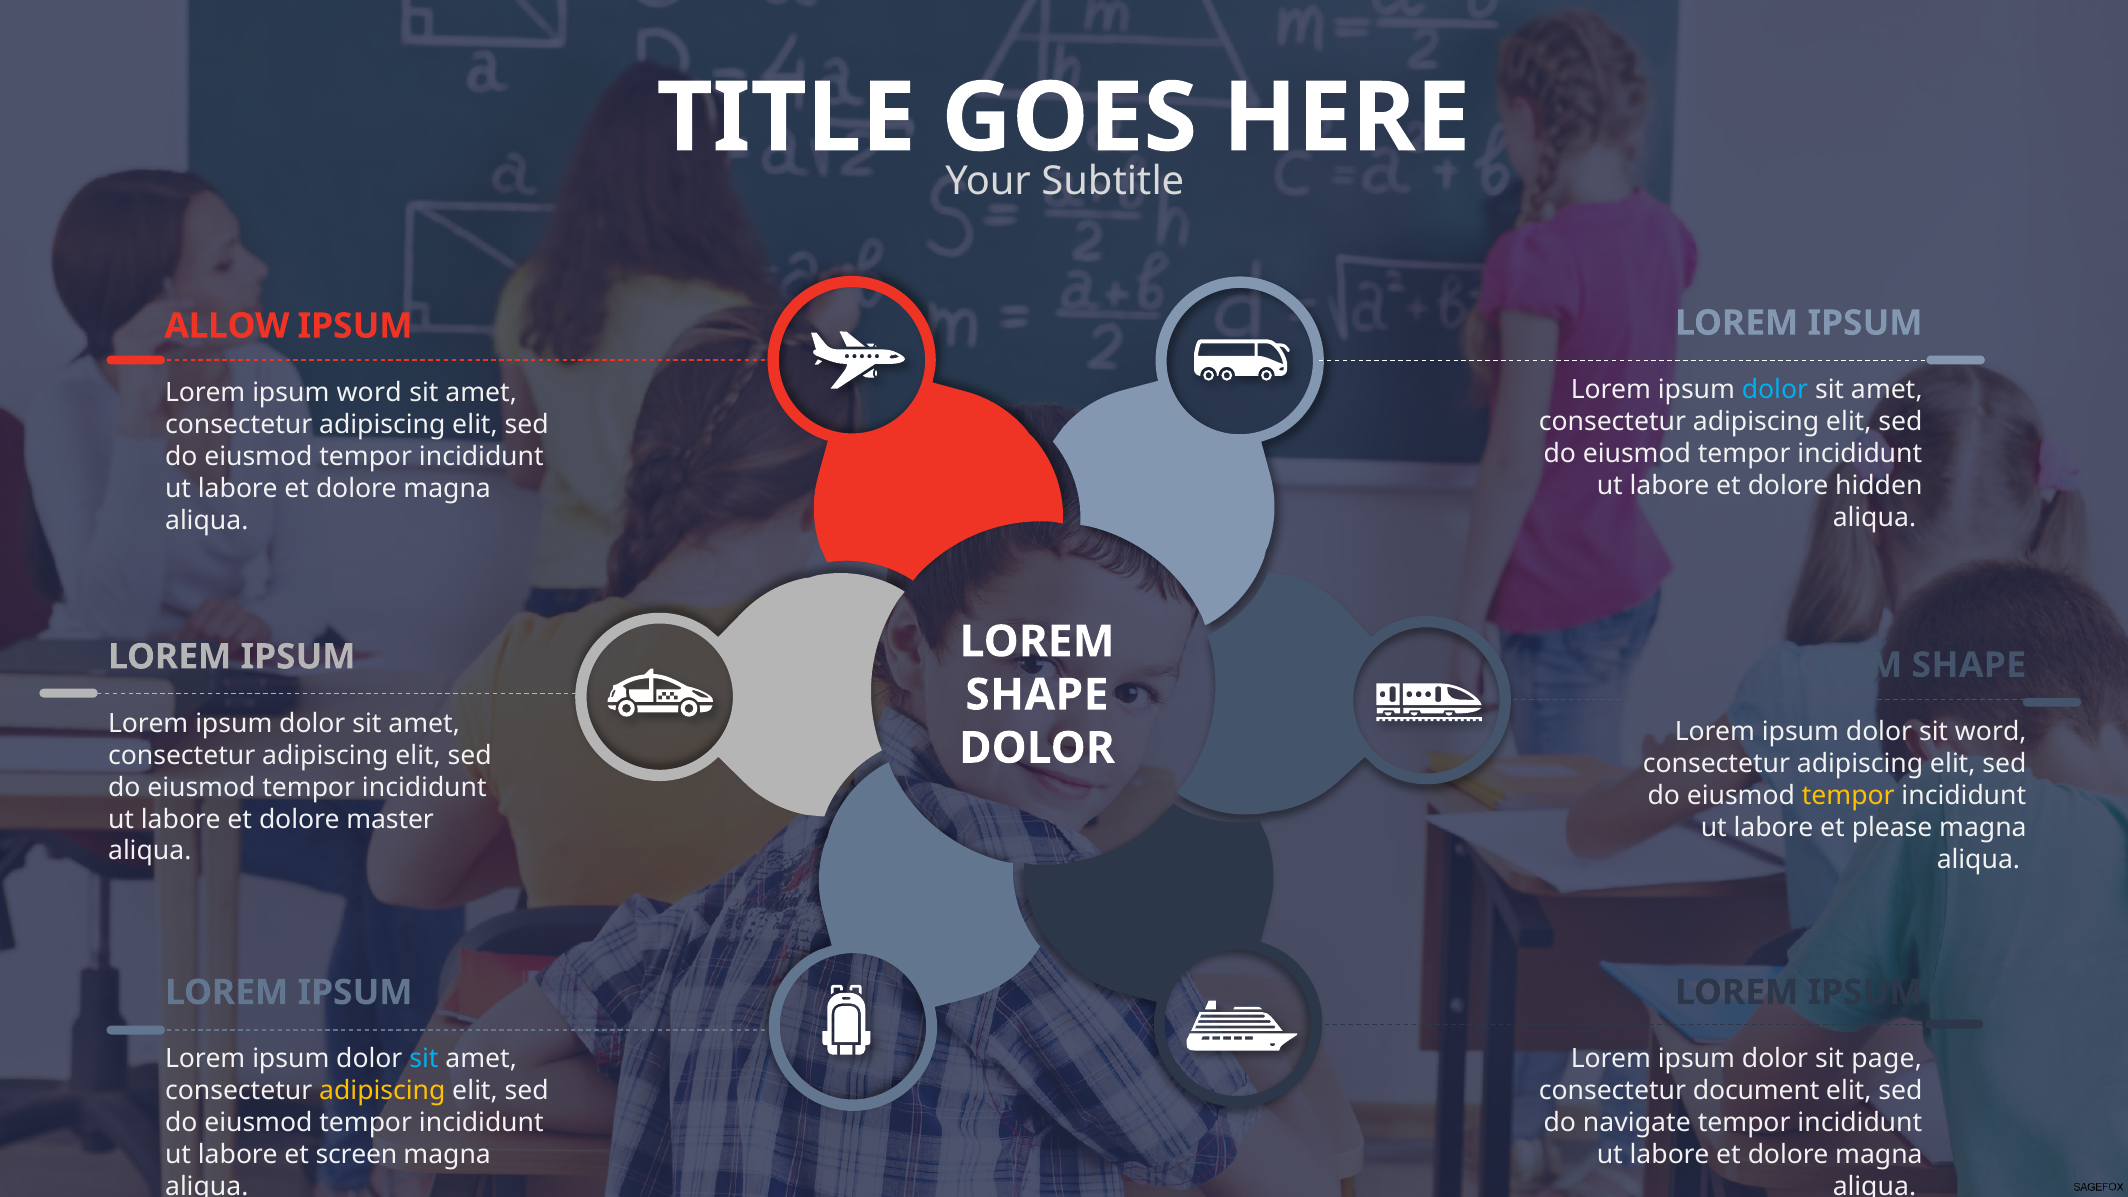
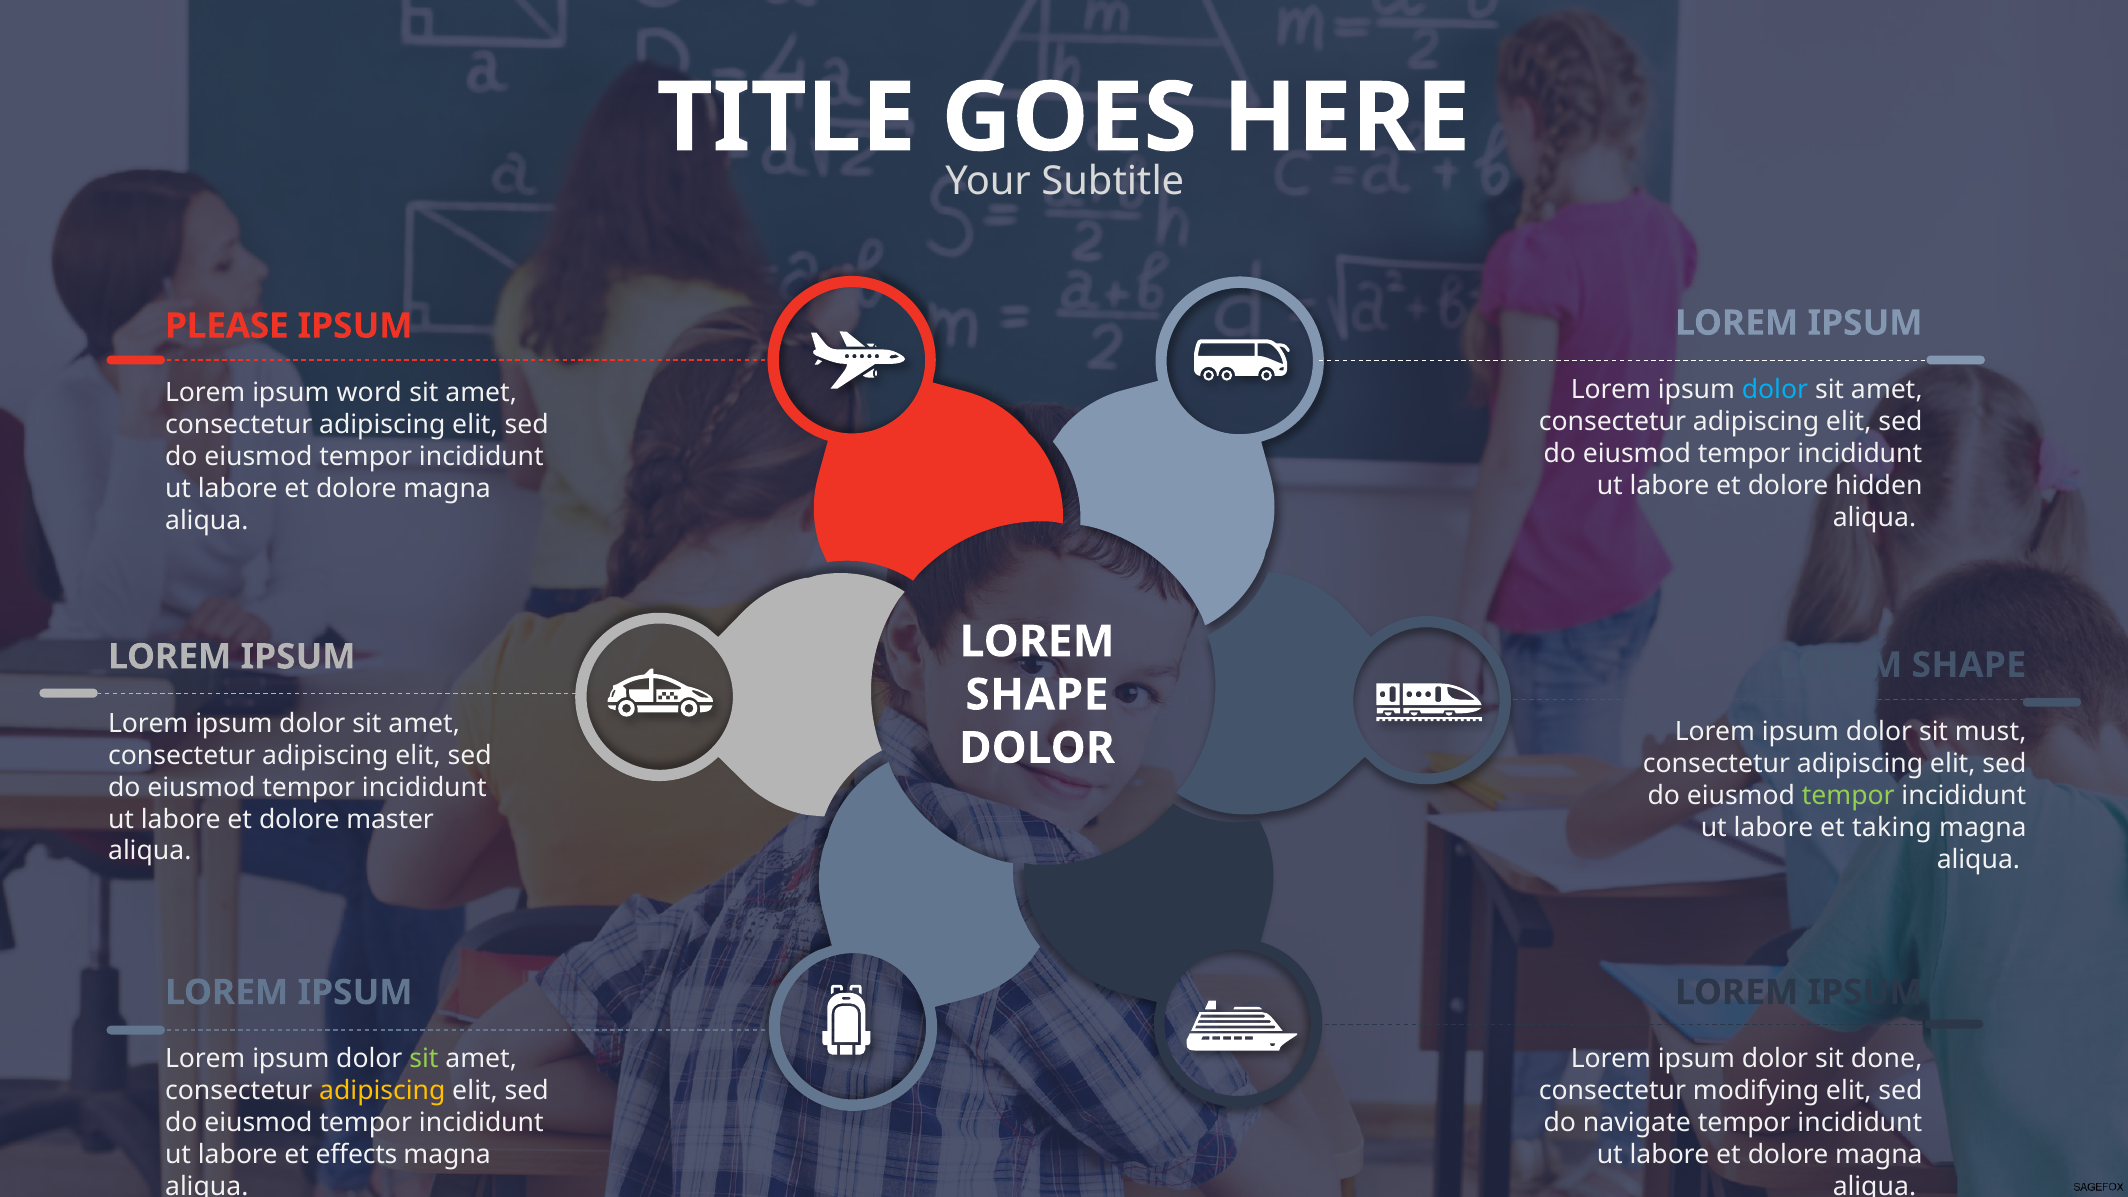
ALLOW: ALLOW -> PLEASE
sit word: word -> must
tempor at (1848, 796) colour: yellow -> light green
please: please -> taking
sit at (424, 1059) colour: light blue -> light green
page: page -> done
document: document -> modifying
screen: screen -> effects
